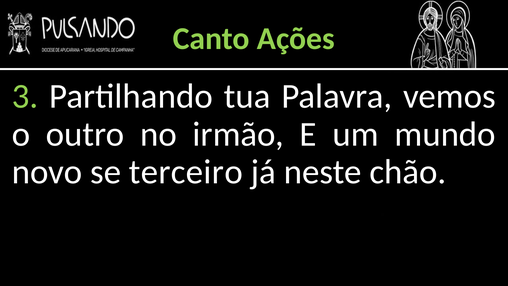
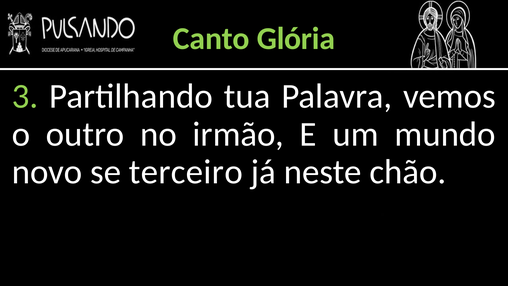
Ações: Ações -> Glória
